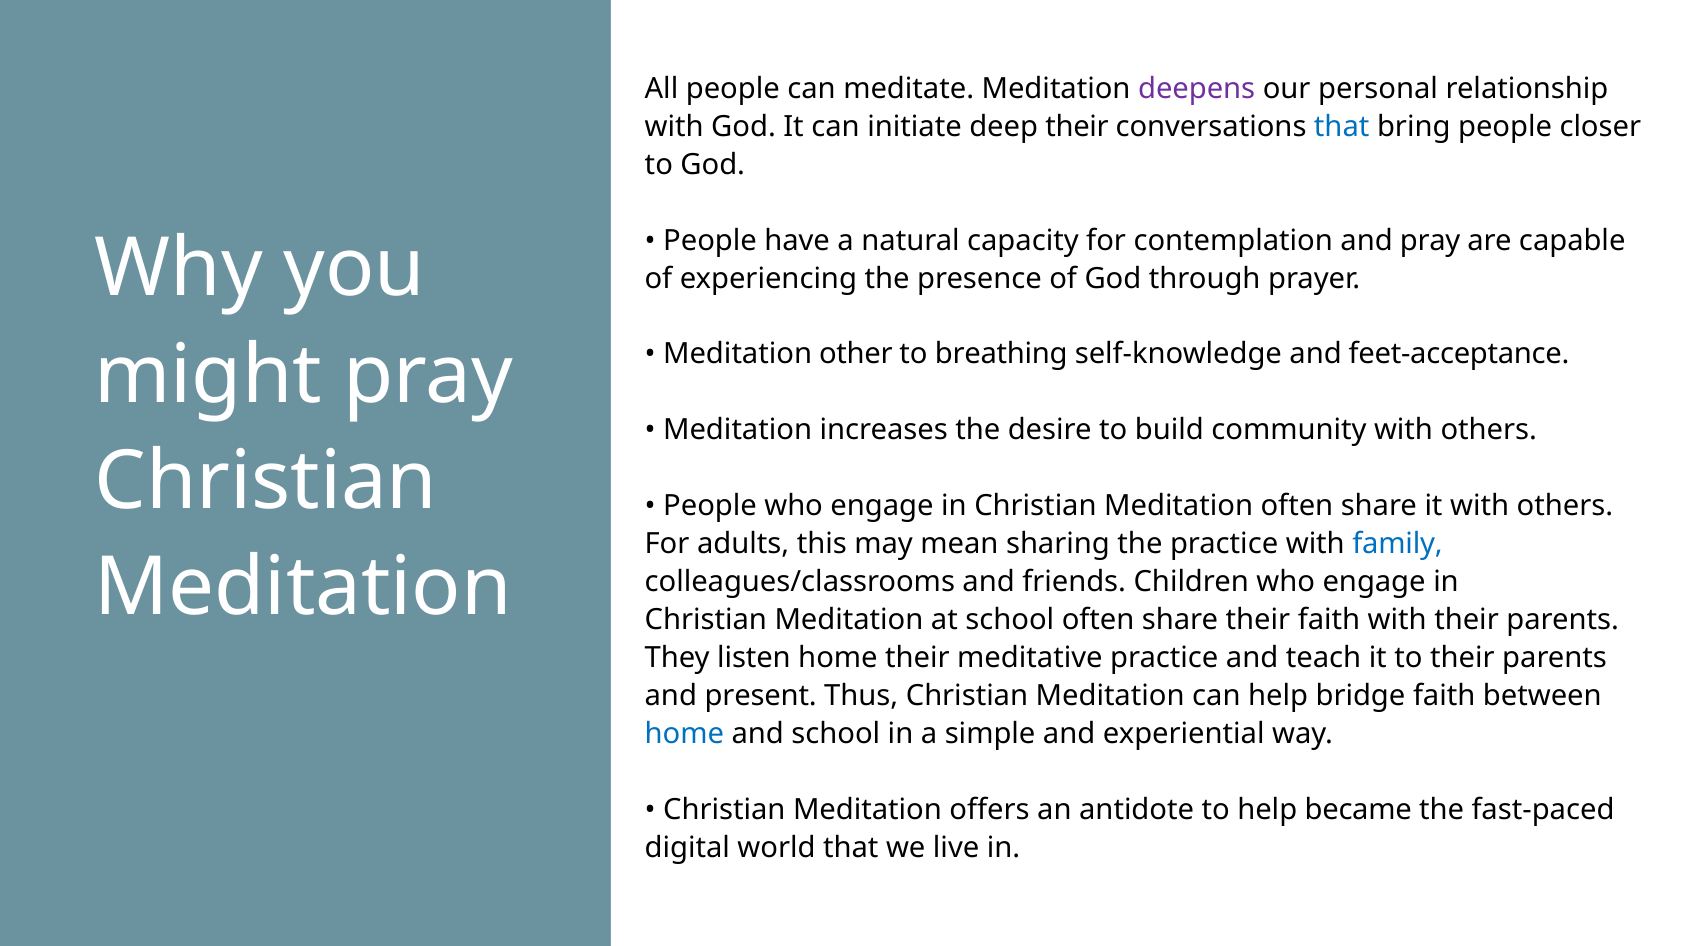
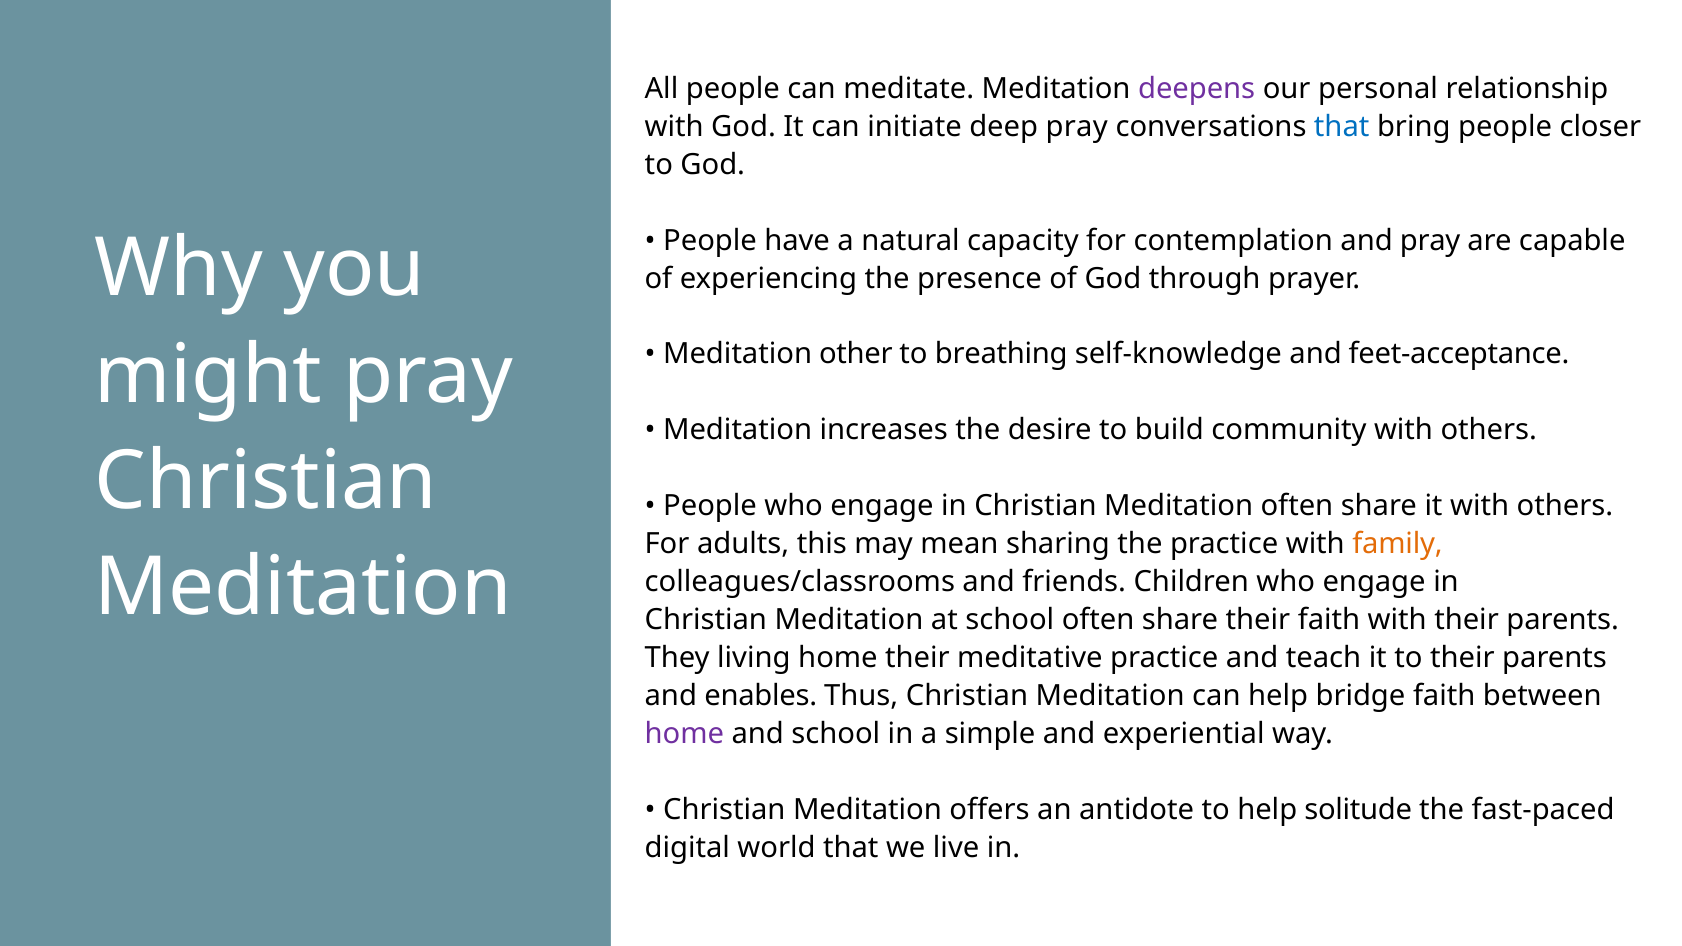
deep their: their -> pray
family colour: blue -> orange
listen: listen -> living
present: present -> enables
home at (684, 734) colour: blue -> purple
became: became -> solitude
